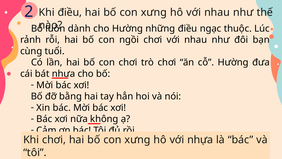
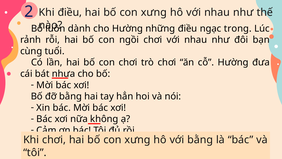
thuộc: thuộc -> trong
với nhựa: nhựa -> bằng
